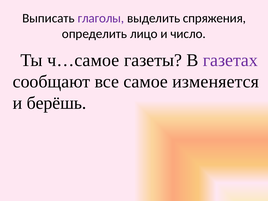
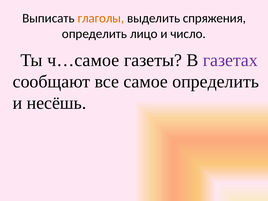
глаголы colour: purple -> orange
самое изменяется: изменяется -> определить
берёшь: берёшь -> несёшь
